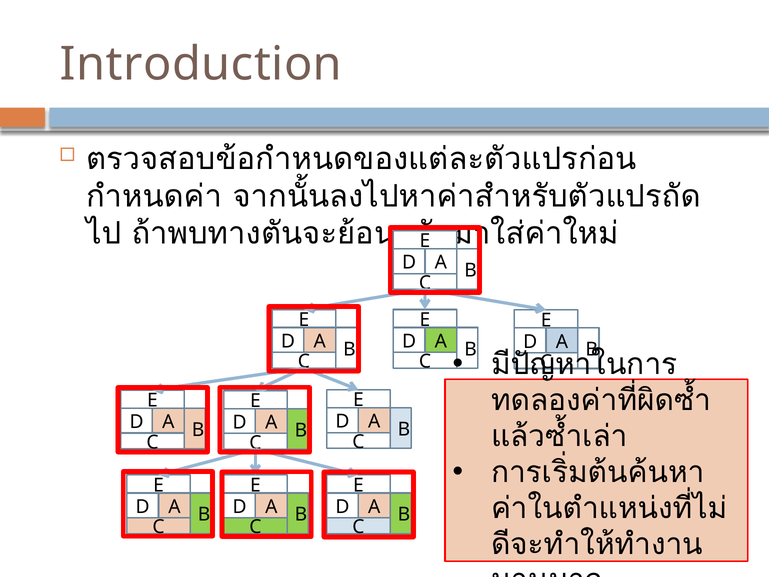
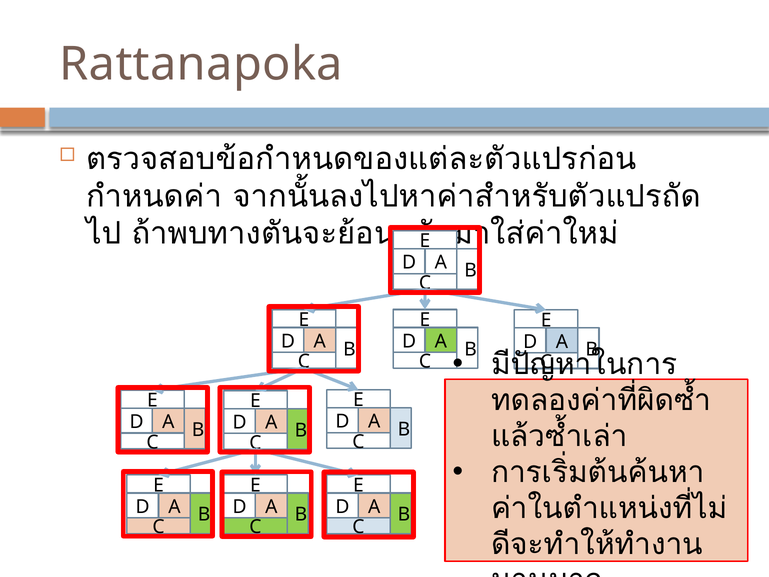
Introduction: Introduction -> Rattanapoka
